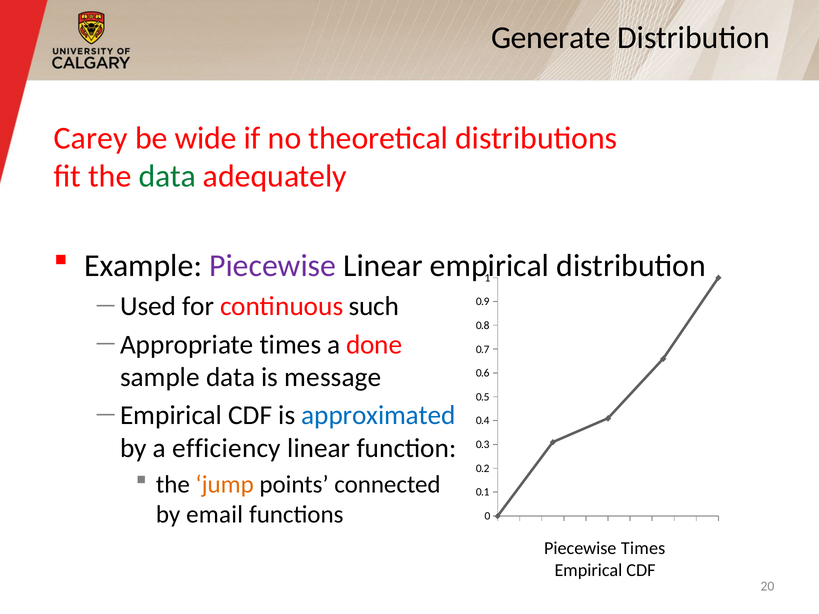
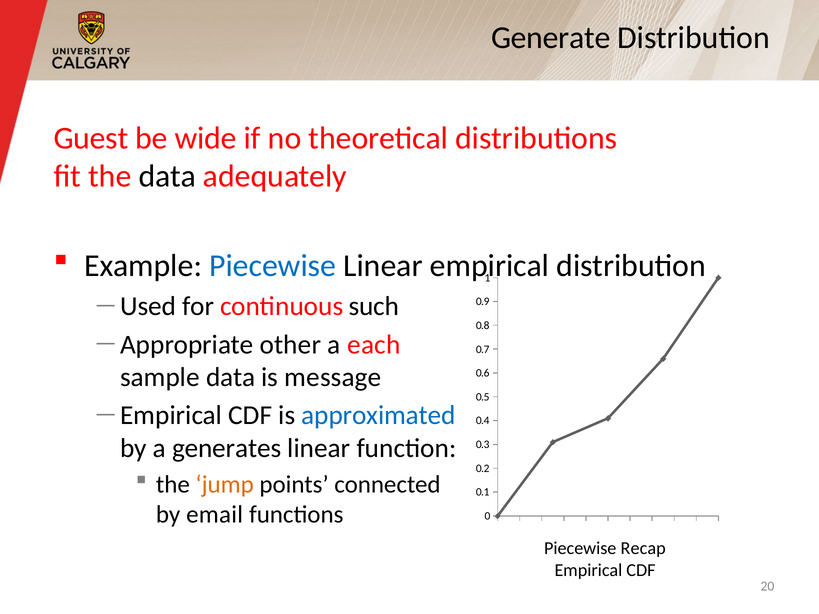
Carey: Carey -> Guest
data at (167, 177) colour: green -> black
Piecewise at (273, 266) colour: purple -> blue
times at (290, 345): times -> other
done: done -> each
efficiency: efficiency -> generates
Piecewise Times: Times -> Recap
